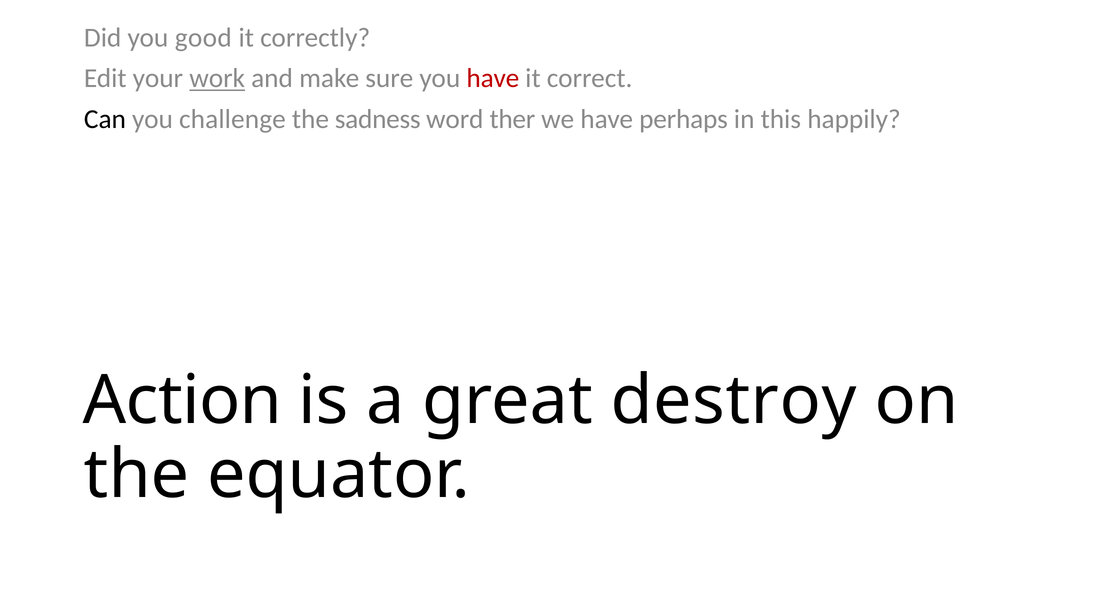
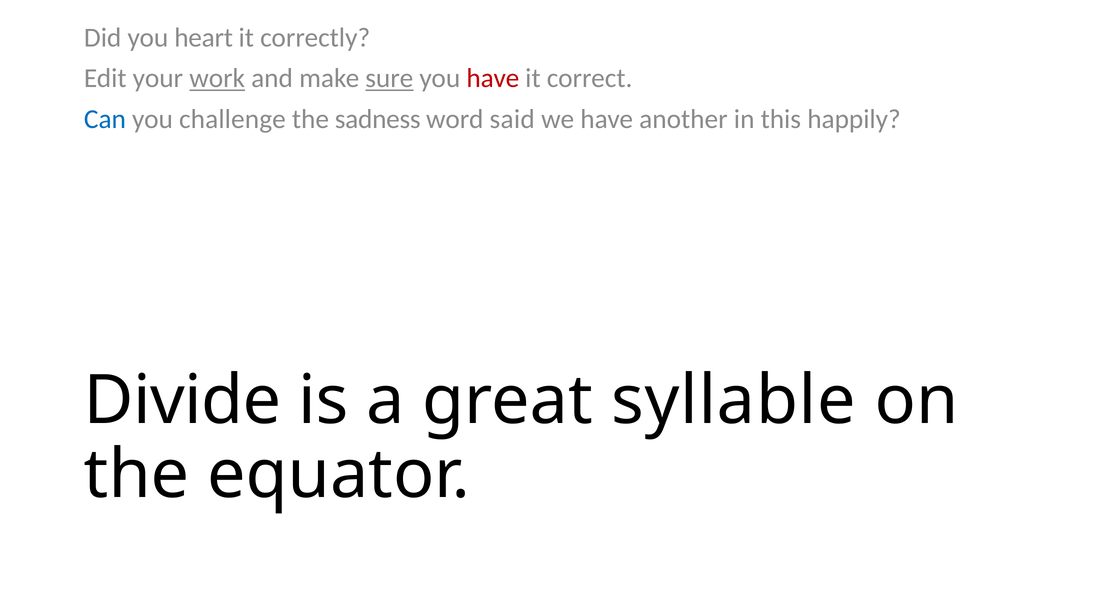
good: good -> heart
sure underline: none -> present
Can colour: black -> blue
ther: ther -> said
perhaps: perhaps -> another
Action: Action -> Divide
destroy: destroy -> syllable
